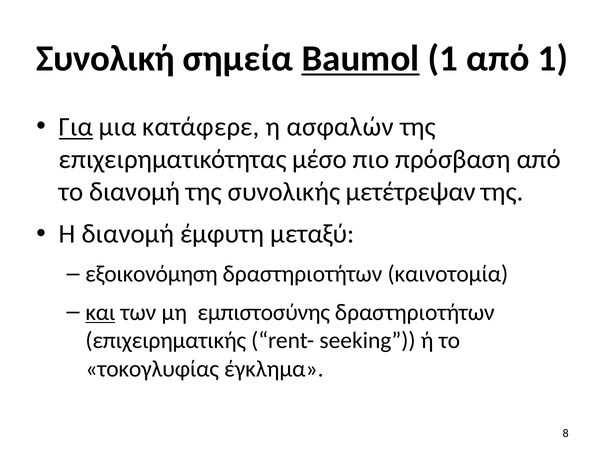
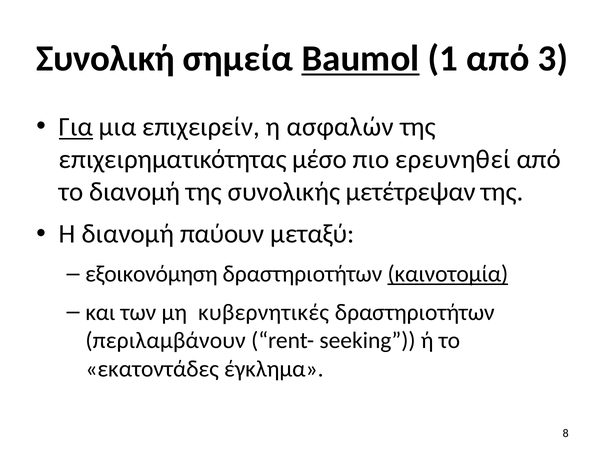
από 1: 1 -> 3
κατάφερε: κατάφερε -> επιχειρείν
πρόσβαση: πρόσβαση -> ερευνηθεί
έμφυτη: έμφυτη -> παύουν
καινοτομία underline: none -> present
και underline: present -> none
εμπιστοσύνης: εμπιστοσύνης -> κυβερνητικές
επιχειρηματικής: επιχειρηματικής -> περιλαμβάνουν
τοκογλυφίας: τοκογλυφίας -> εκατοντάδες
